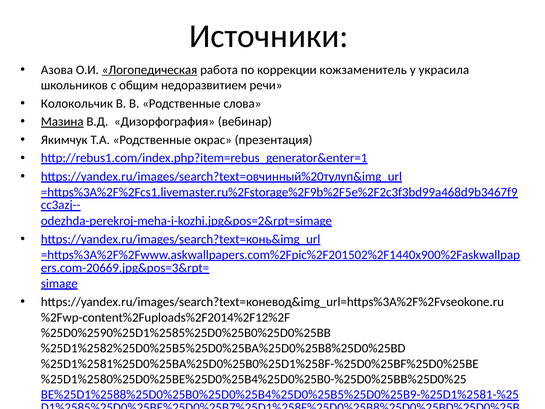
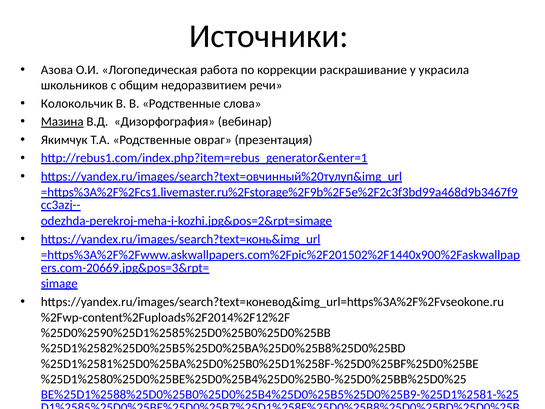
Логопедическая underline: present -> none
кожзаменитель: кожзаменитель -> раскрашивание
окрас: окрас -> овраг
